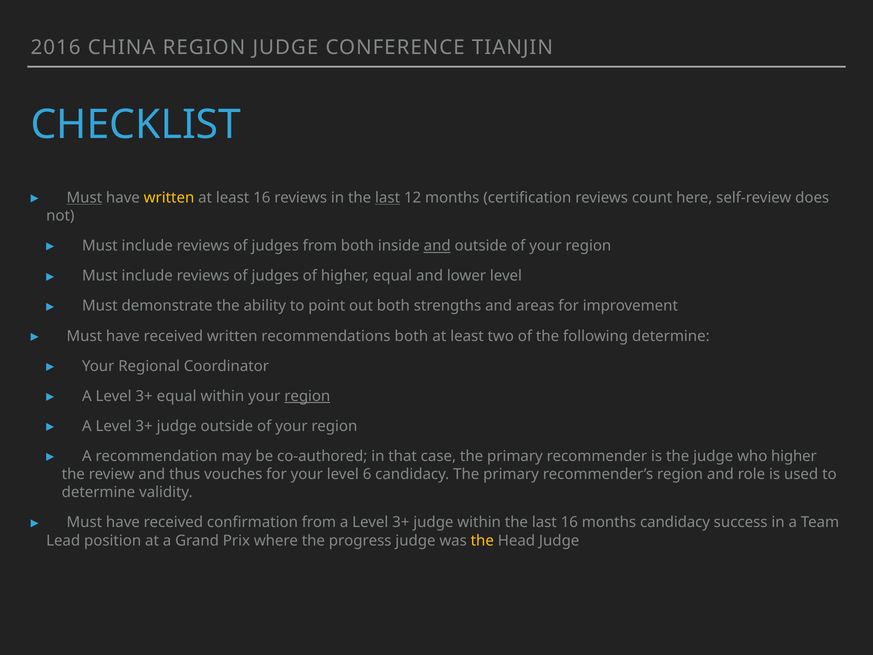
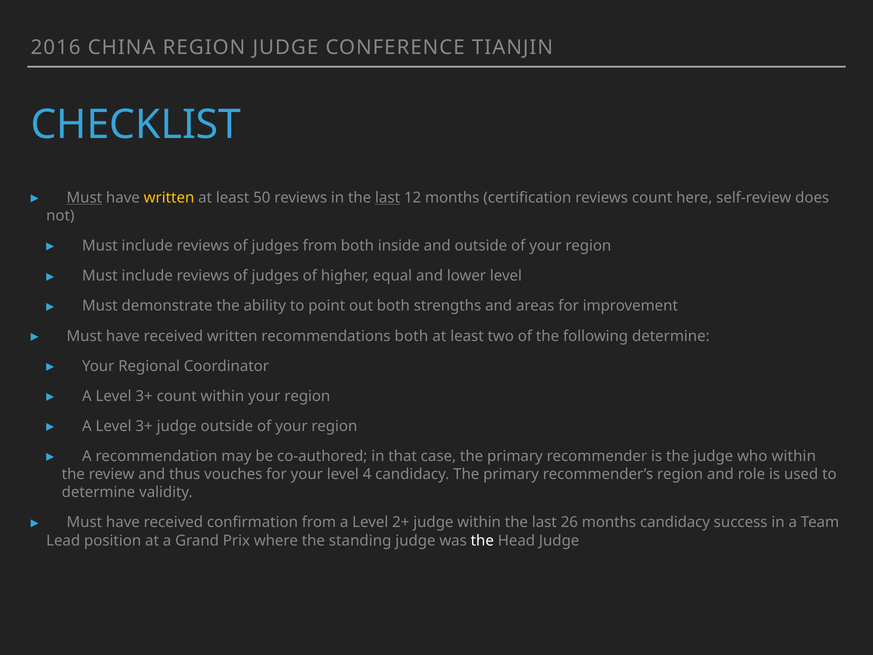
least 16: 16 -> 50
and at (437, 246) underline: present -> none
3+ equal: equal -> count
region at (307, 396) underline: present -> none
who higher: higher -> within
6: 6 -> 4
from a Level 3+: 3+ -> 2+
last 16: 16 -> 26
progress: progress -> standing
the at (482, 540) colour: yellow -> white
